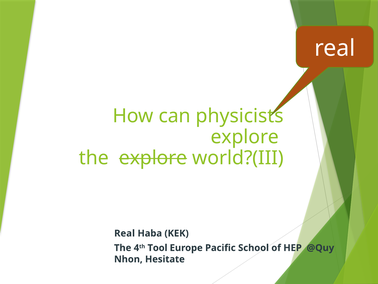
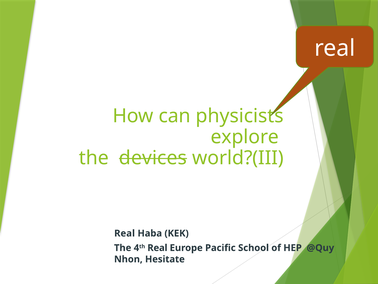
the explore: explore -> devices
4th Tool: Tool -> Real
